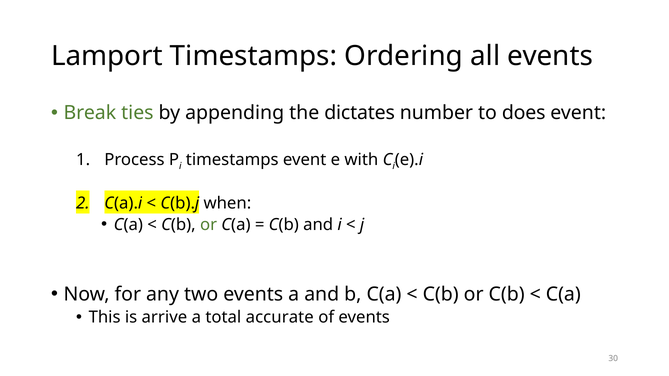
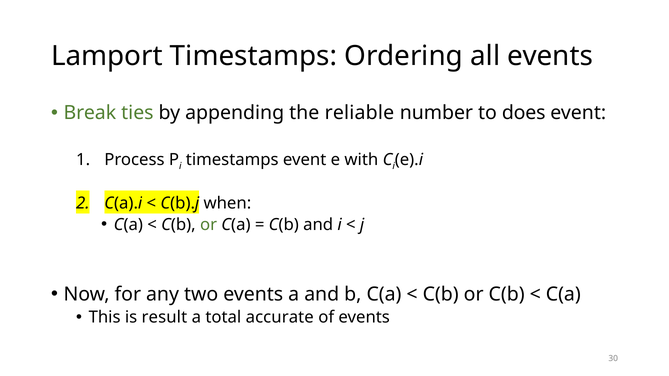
dictates: dictates -> reliable
arrive: arrive -> result
